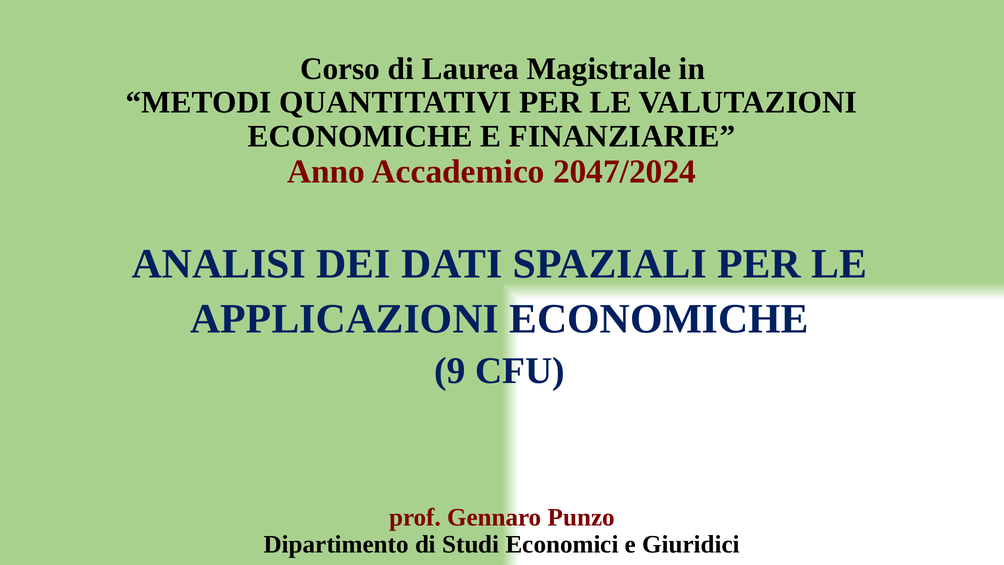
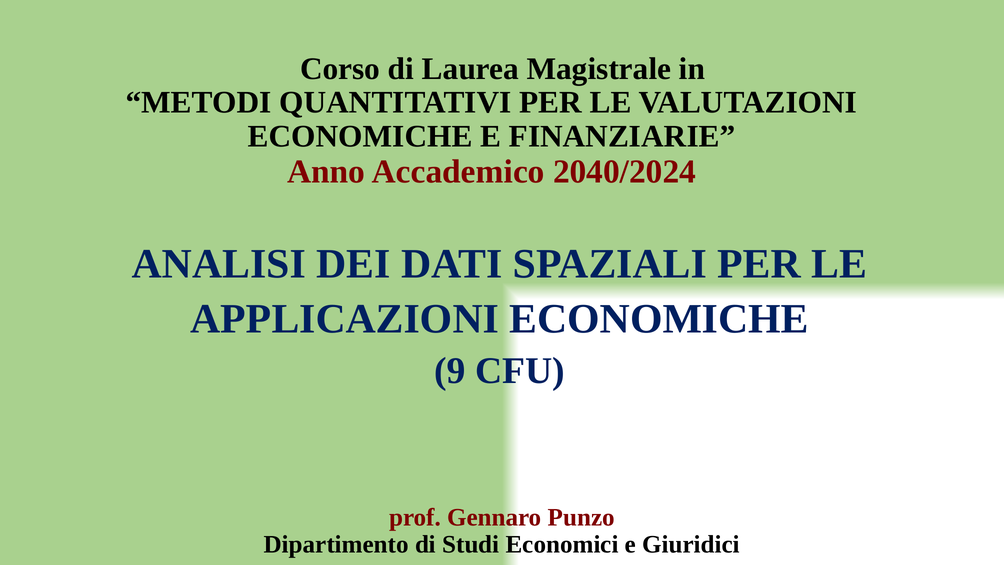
2047/2024: 2047/2024 -> 2040/2024
